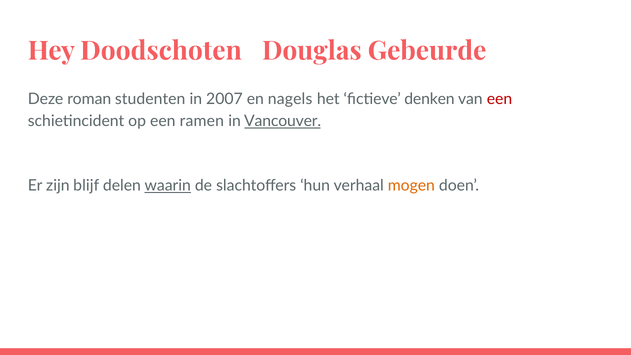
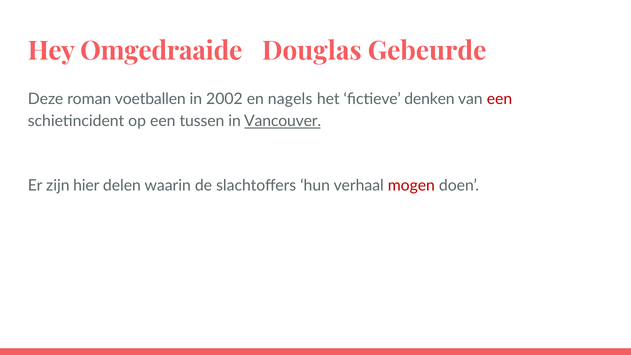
Doodschoten: Doodschoten -> Omgedraaide
studenten: studenten -> voetballen
2007: 2007 -> 2002
ramen: ramen -> tussen
blijf: blijf -> hier
waarin underline: present -> none
mogen colour: orange -> red
